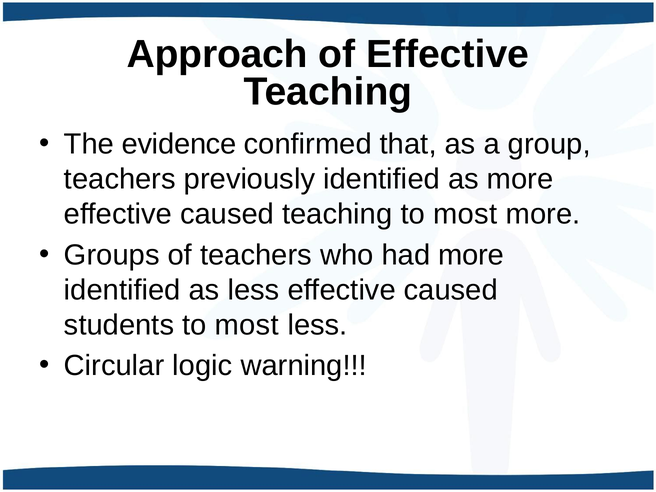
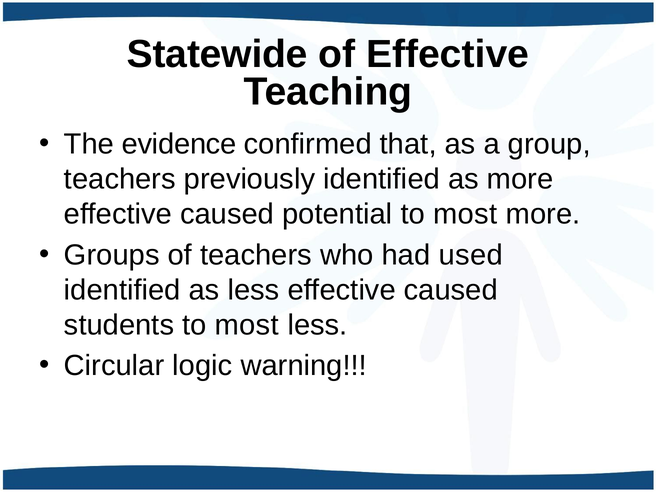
Approach: Approach -> Statewide
caused teaching: teaching -> potential
had more: more -> used
